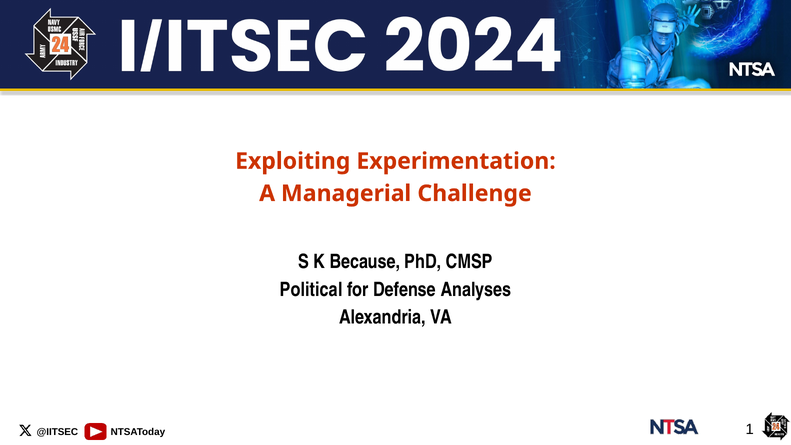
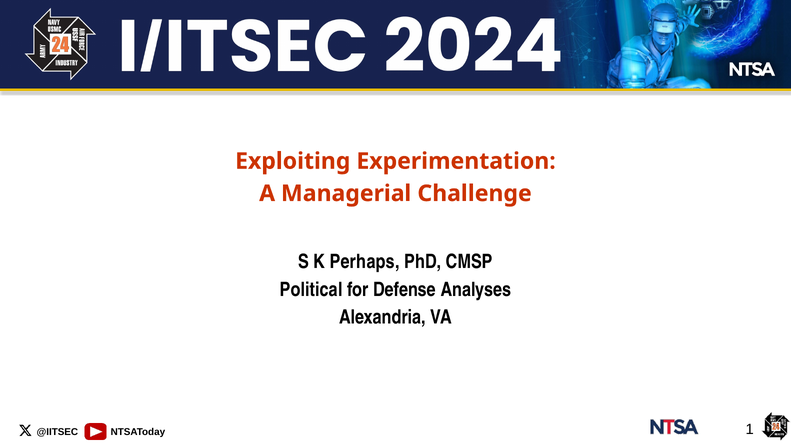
Because: Because -> Perhaps
